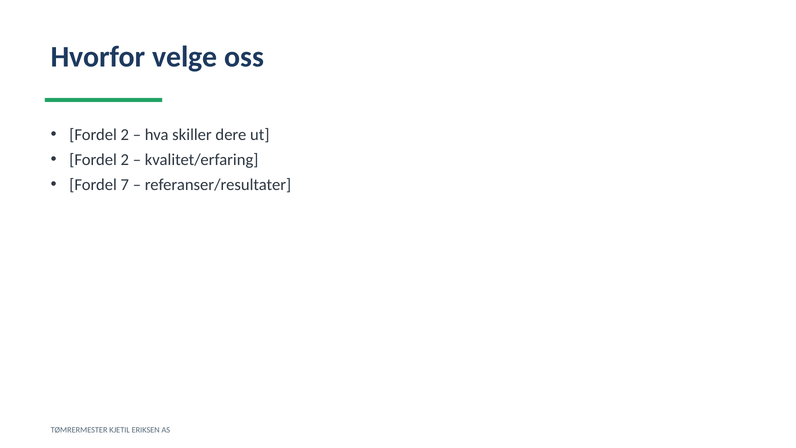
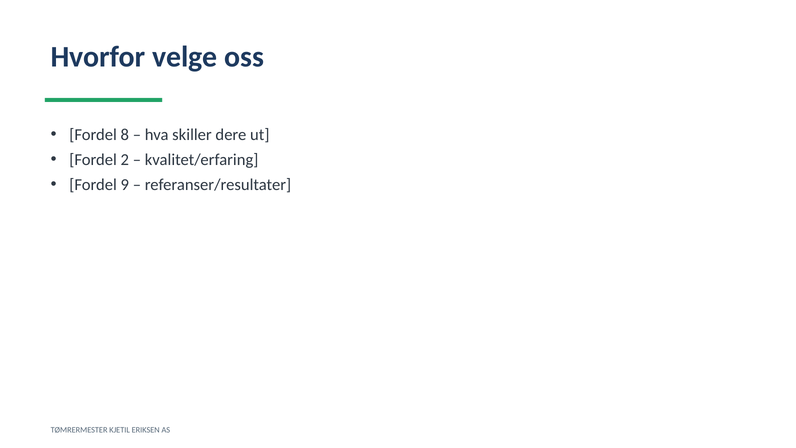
2 at (125, 135): 2 -> 8
7: 7 -> 9
